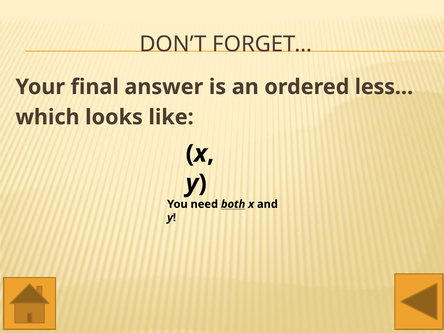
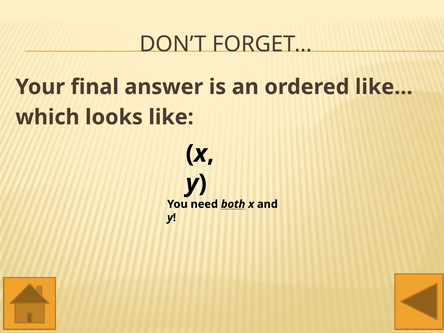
less…: less… -> like…
